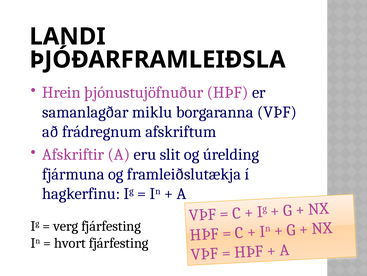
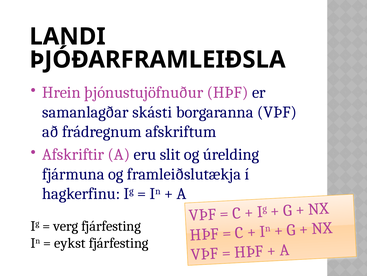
miklu: miklu -> skásti
hvort: hvort -> eykst
